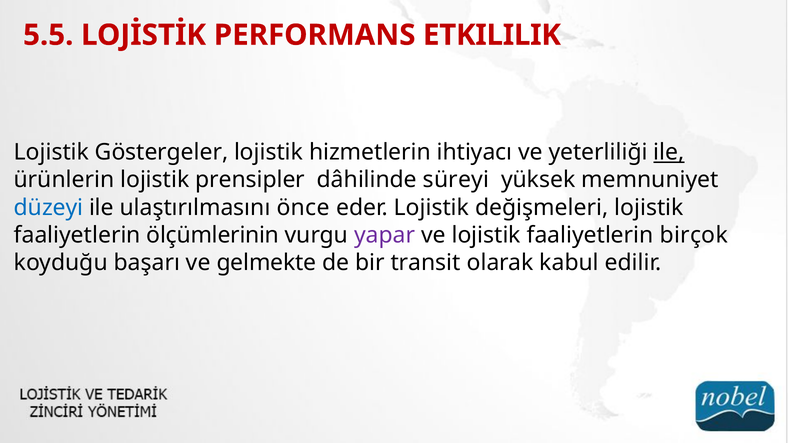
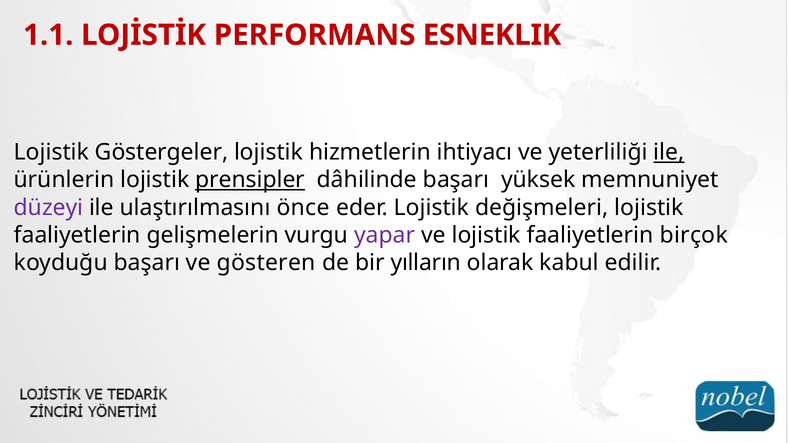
5.5: 5.5 -> 1.1
ETKILILIK: ETKILILIK -> ESNEKLIK
prensipler underline: none -> present
dâhilinde süreyi: süreyi -> başarı
düzeyi colour: blue -> purple
ölçümlerinin: ölçümlerinin -> gelişmelerin
gelmekte: gelmekte -> gösteren
transit: transit -> yılların
